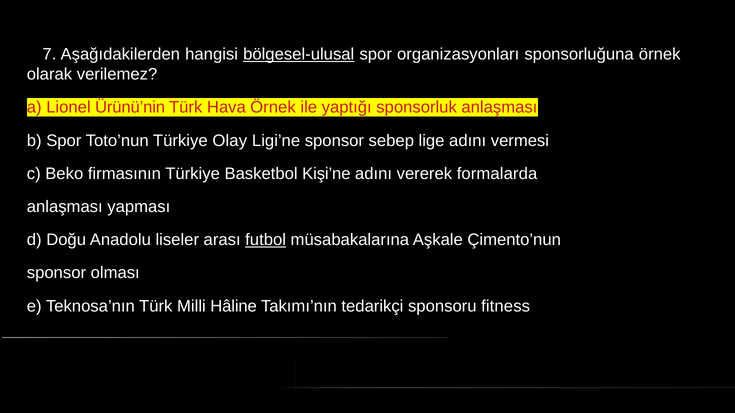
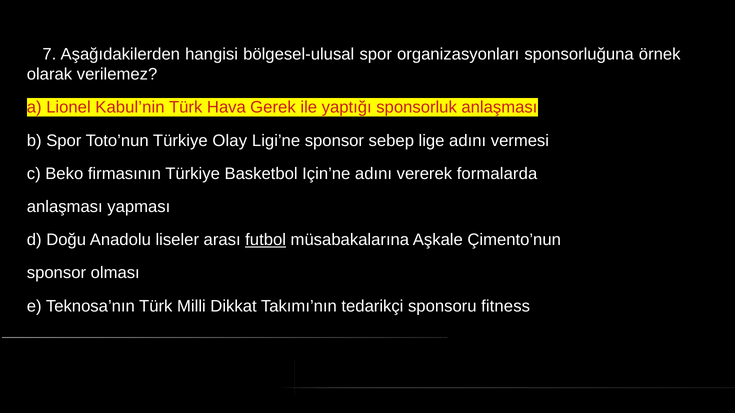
bölgesel-ulusal underline: present -> none
Ürünü’nin: Ürünü’nin -> Kabul’nin
Hava Örnek: Örnek -> Gerek
Kişi’ne: Kişi’ne -> Için’ne
Hâline: Hâline -> Dikkat
